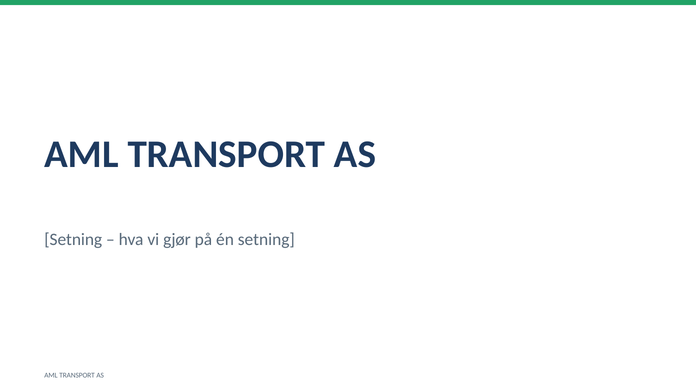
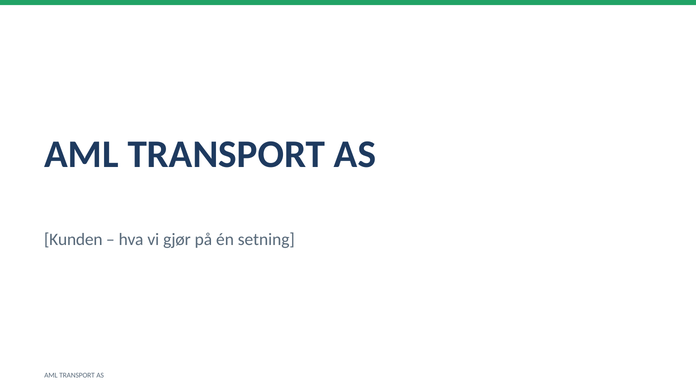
Setning at (73, 240): Setning -> Kunden
